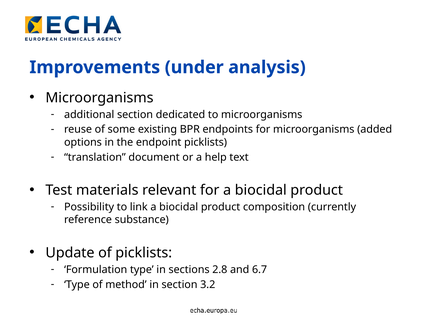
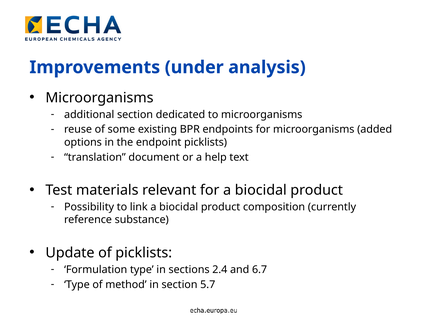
2.8: 2.8 -> 2.4
3.2: 3.2 -> 5.7
